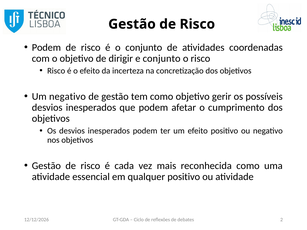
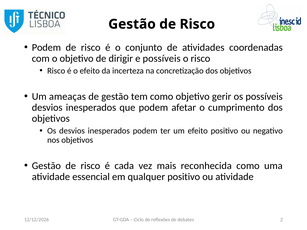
e conjunto: conjunto -> possíveis
Um negativo: negativo -> ameaças
